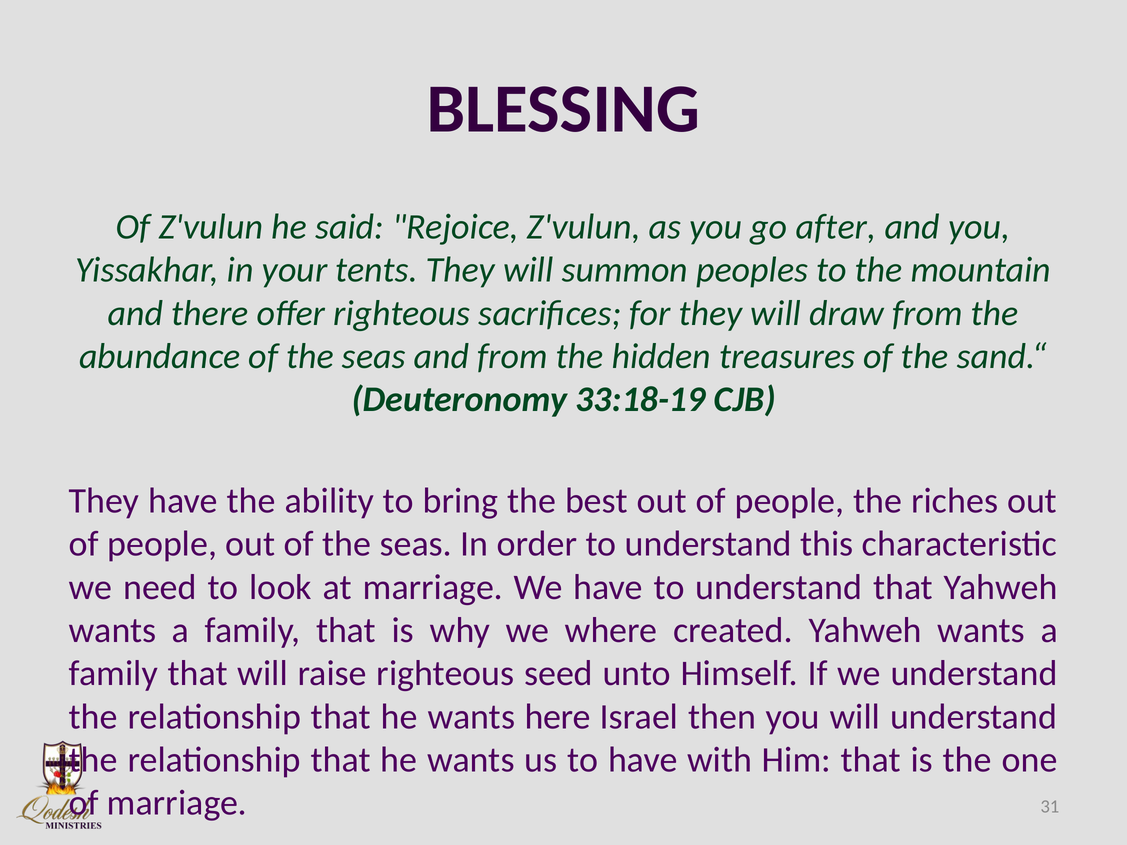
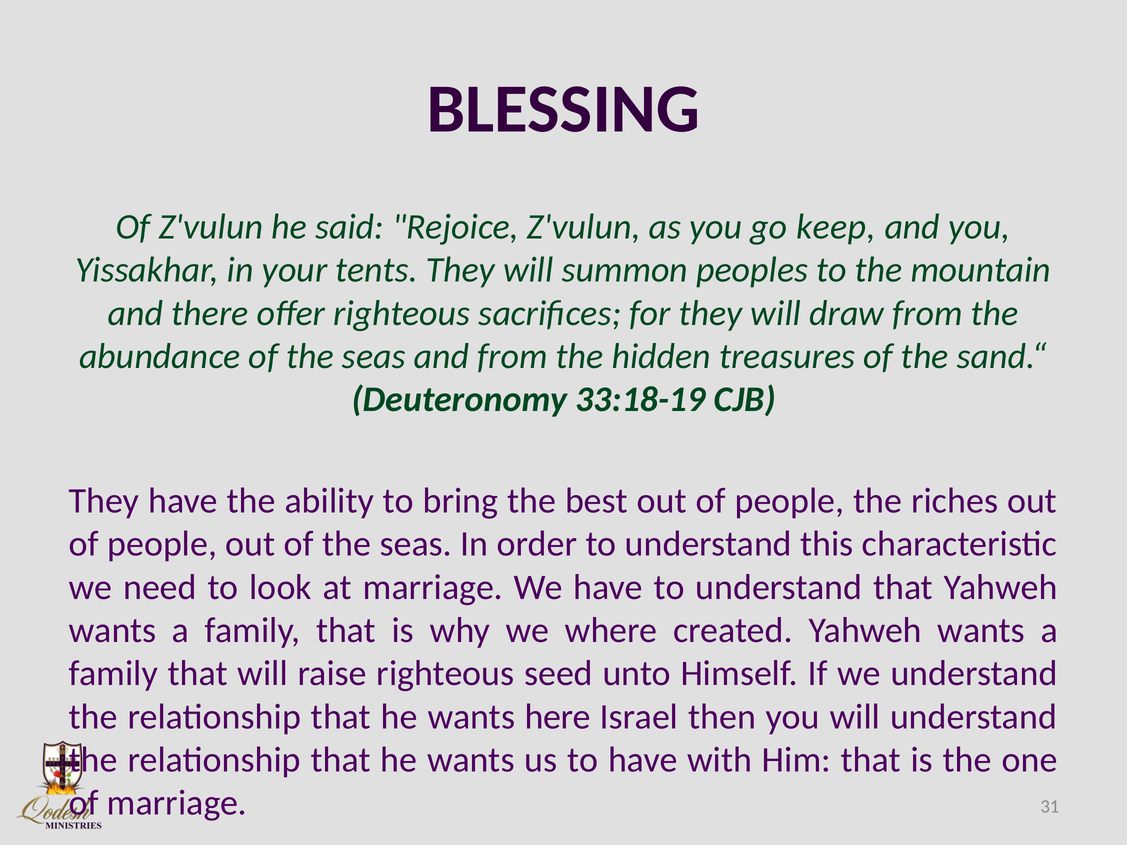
after: after -> keep
